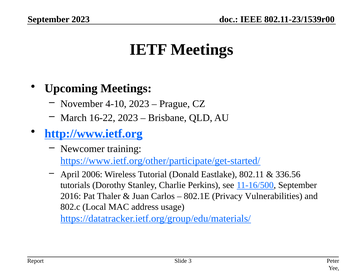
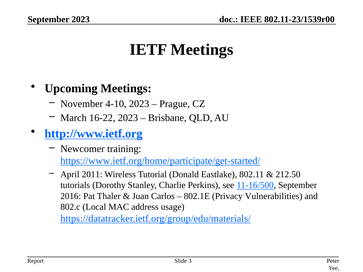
https://www.ietf.org/other/participate/get-started/: https://www.ietf.org/other/participate/get-started/ -> https://www.ietf.org/home/participate/get-started/
2006: 2006 -> 2011
336.56: 336.56 -> 212.50
